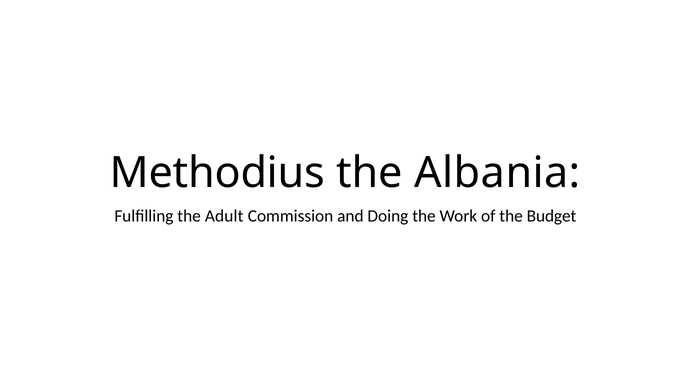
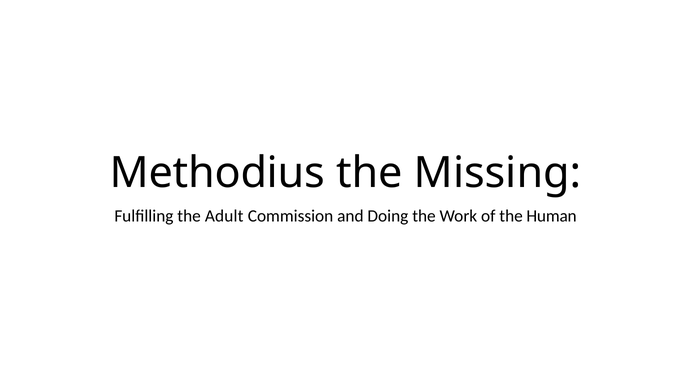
Albania: Albania -> Missing
Budget: Budget -> Human
